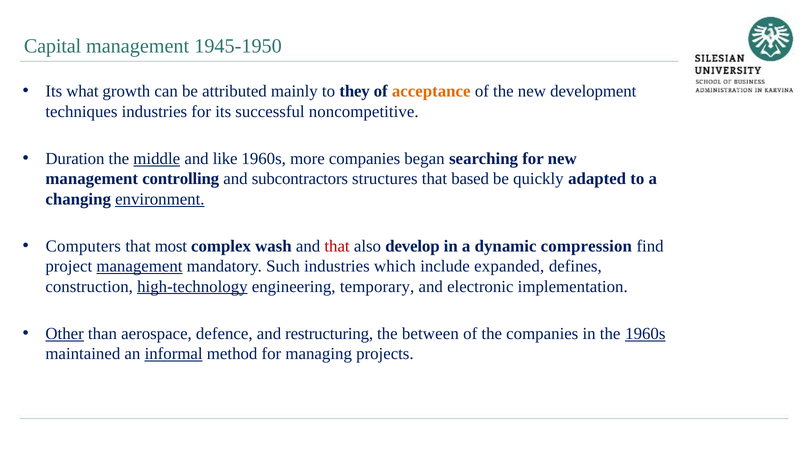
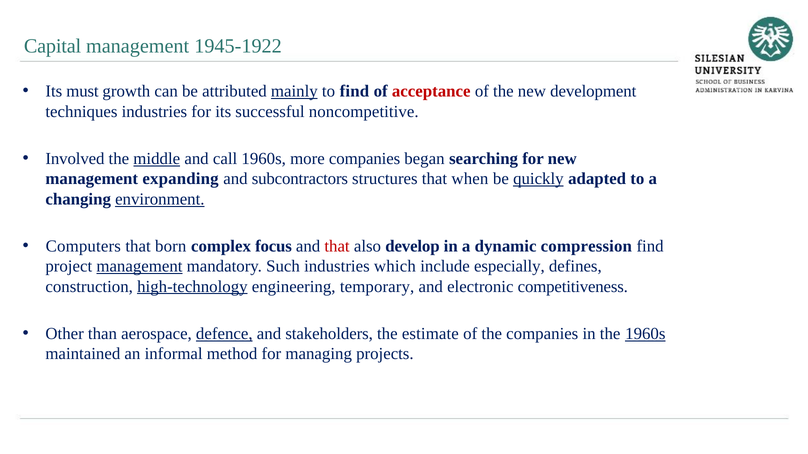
1945-1950: 1945-1950 -> 1945-1922
what: what -> must
mainly underline: none -> present
to they: they -> find
acceptance colour: orange -> red
Duration: Duration -> Involved
like: like -> call
controlling: controlling -> expanding
based: based -> when
quickly underline: none -> present
most: most -> born
wash: wash -> focus
expanded: expanded -> especially
implementation: implementation -> competitiveness
Other underline: present -> none
defence underline: none -> present
restructuring: restructuring -> stakeholders
between: between -> estimate
informal underline: present -> none
